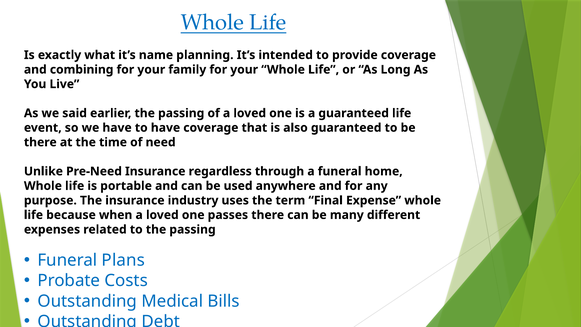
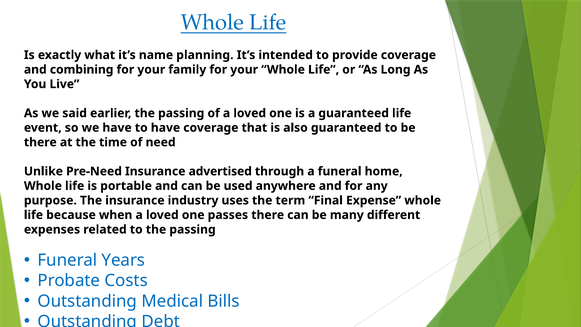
regardless: regardless -> advertised
Plans: Plans -> Years
